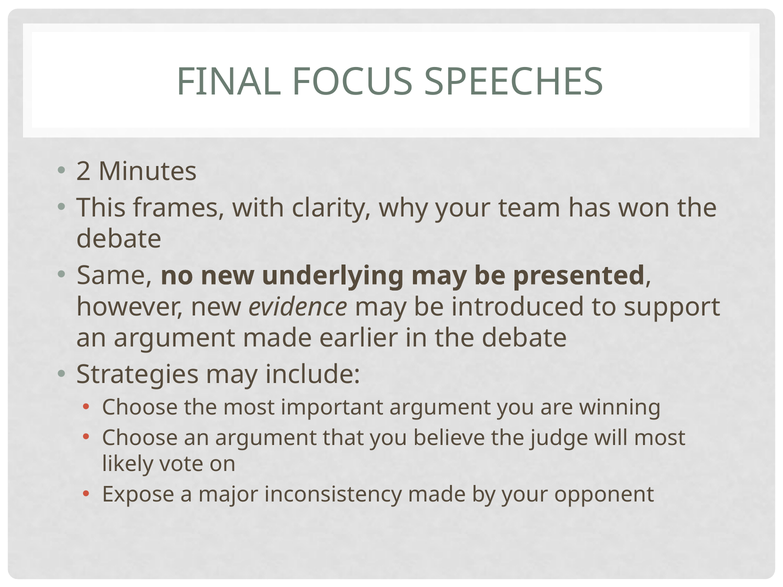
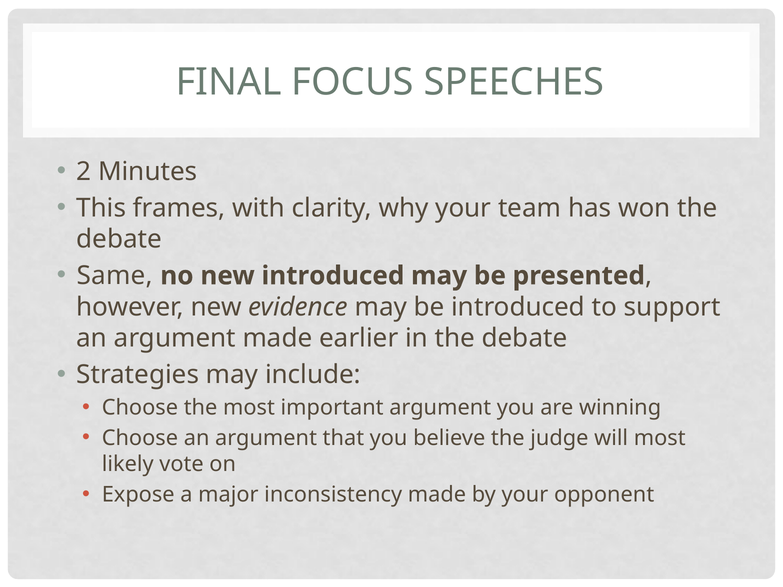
new underlying: underlying -> introduced
